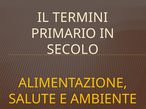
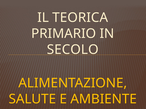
TERMINI: TERMINI -> TEORICA
